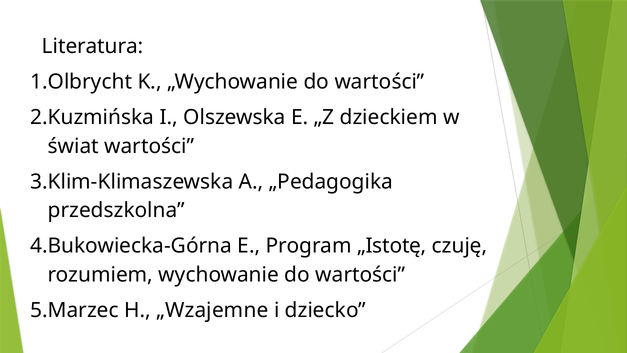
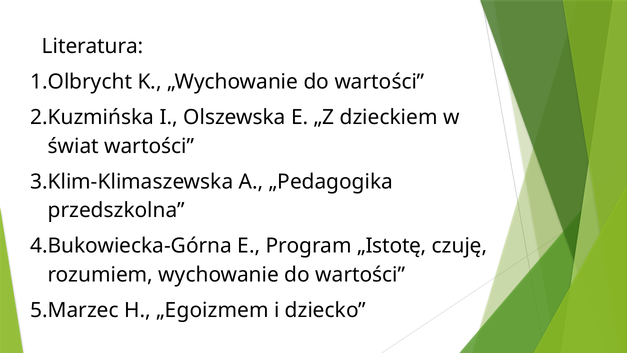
„Wzajemne: „Wzajemne -> „Egoizmem
